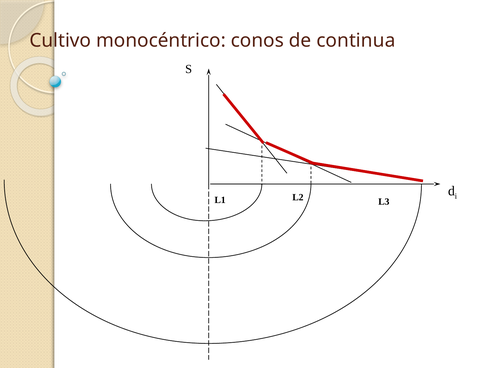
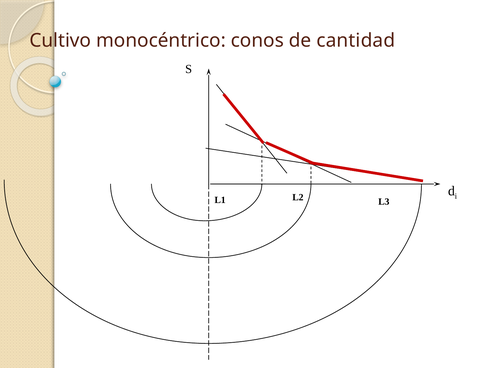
continua: continua -> cantidad
